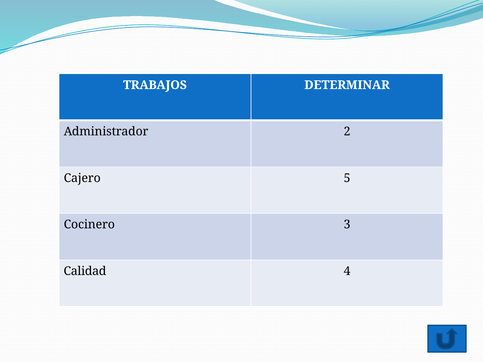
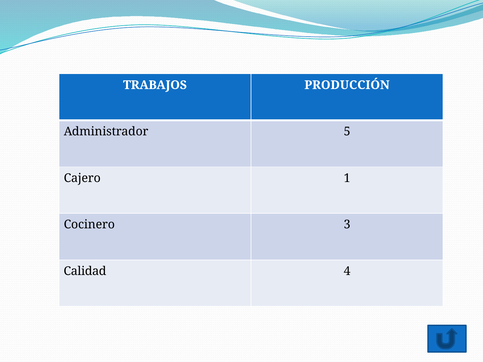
DETERMINAR: DETERMINAR -> PRODUCCIÓN
2: 2 -> 5
5: 5 -> 1
